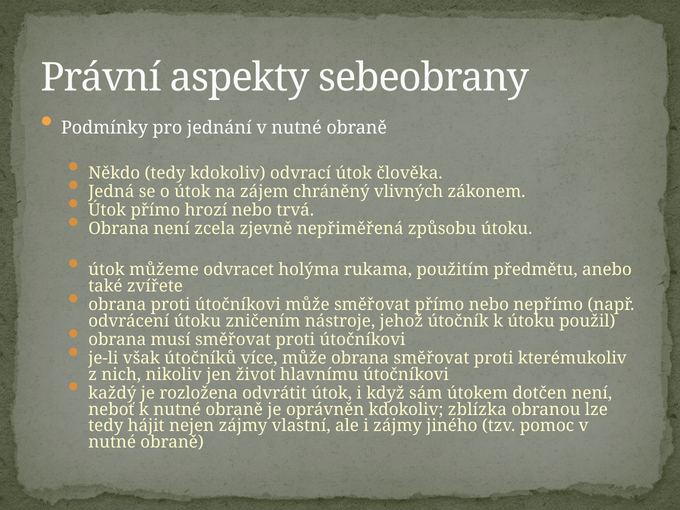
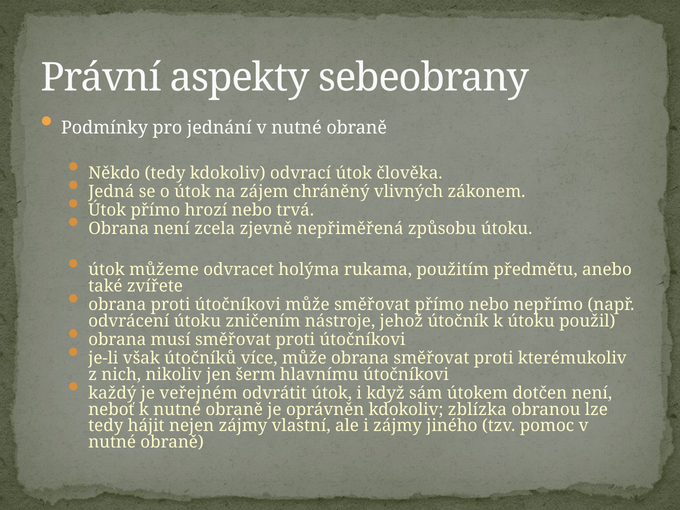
život: život -> šerm
rozložena: rozložena -> veřejném
